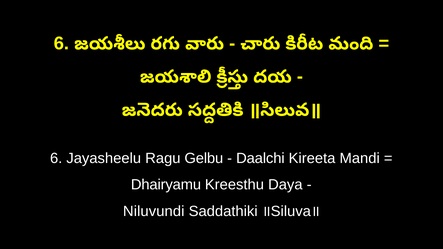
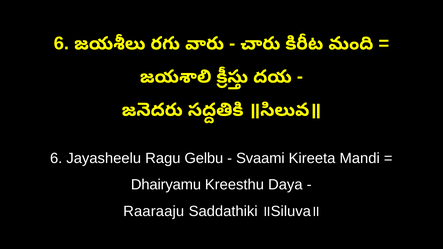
Daalchi: Daalchi -> Svaami
Niluvundi: Niluvundi -> Raaraaju
